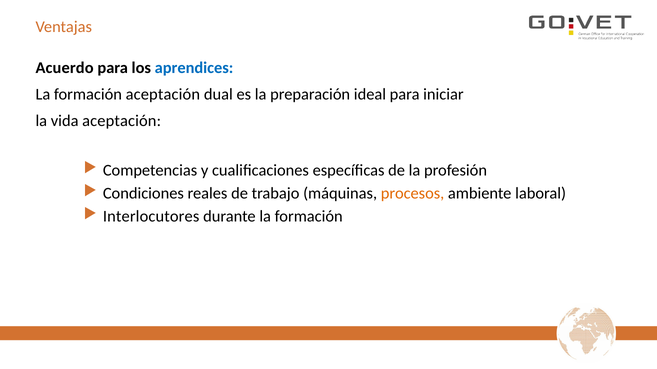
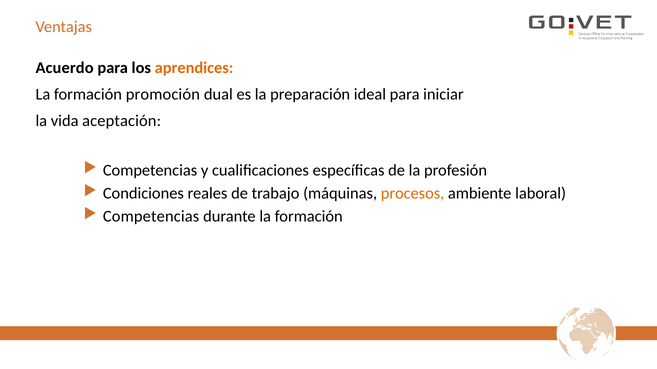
aprendices colour: blue -> orange
formación aceptación: aceptación -> promoción
Interlocutores at (151, 217): Interlocutores -> Competencias
